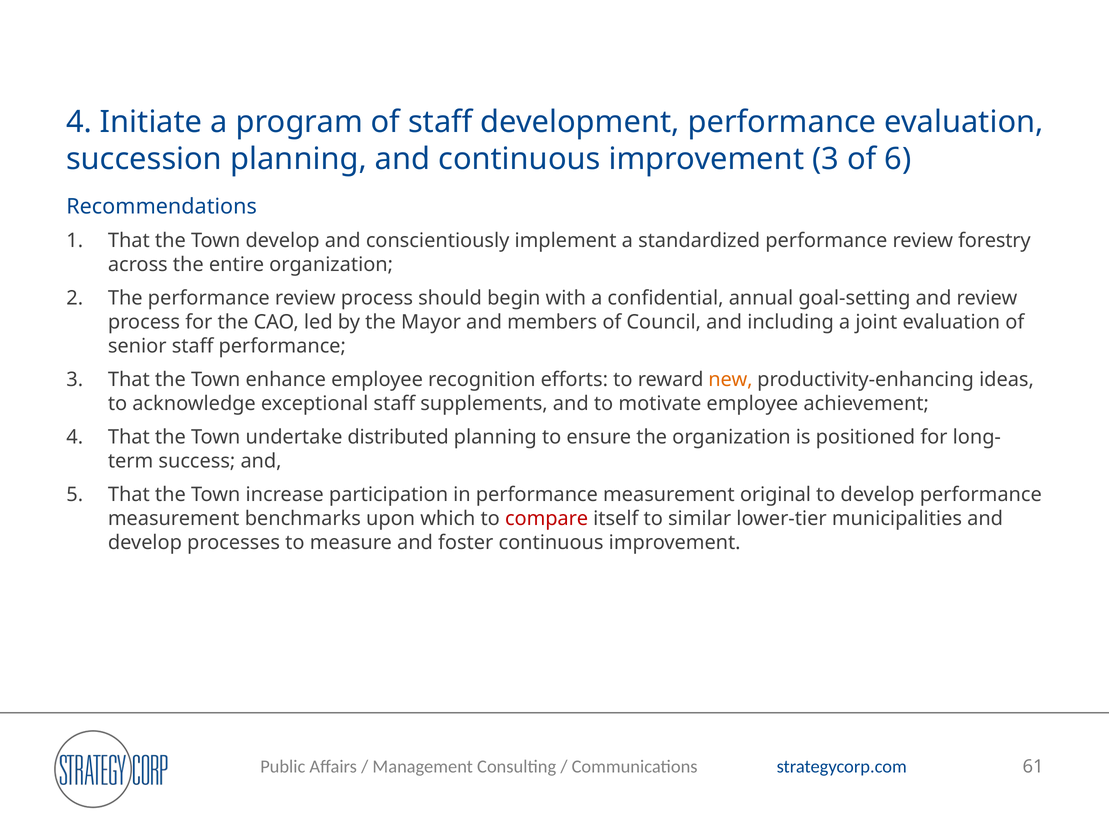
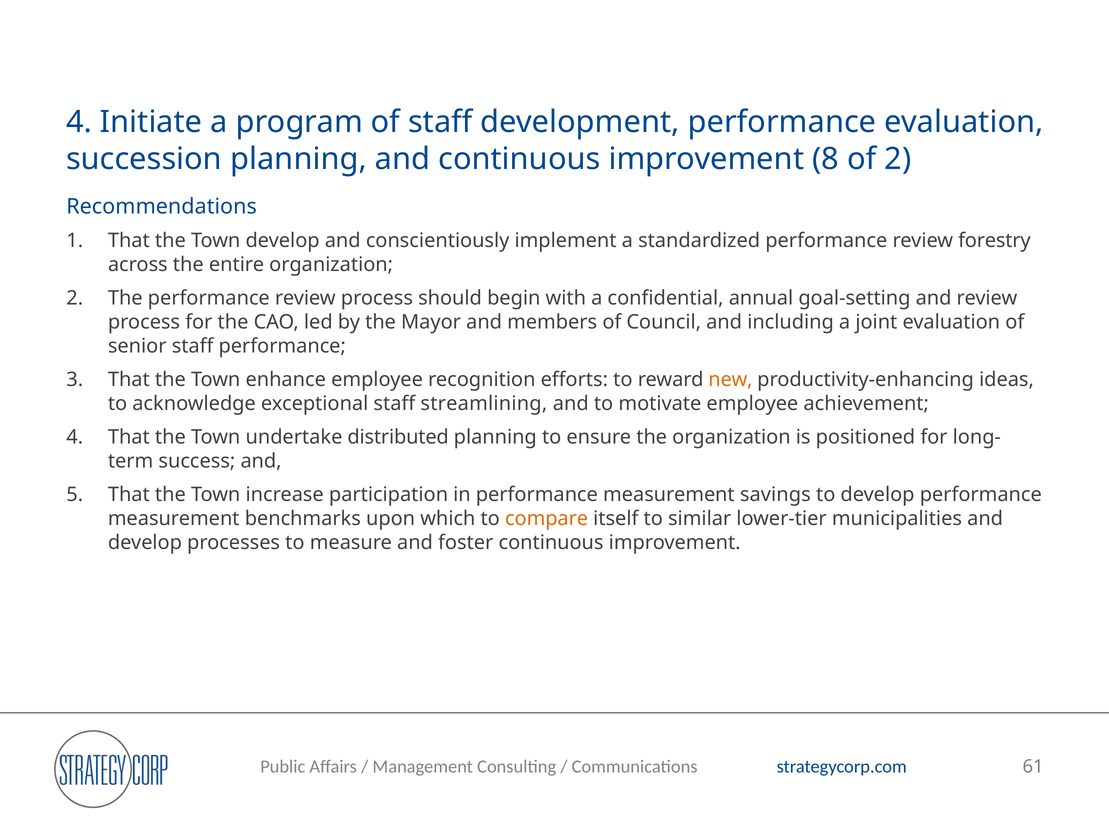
improvement 3: 3 -> 8
of 6: 6 -> 2
supplements: supplements -> streamlining
original: original -> savings
compare colour: red -> orange
